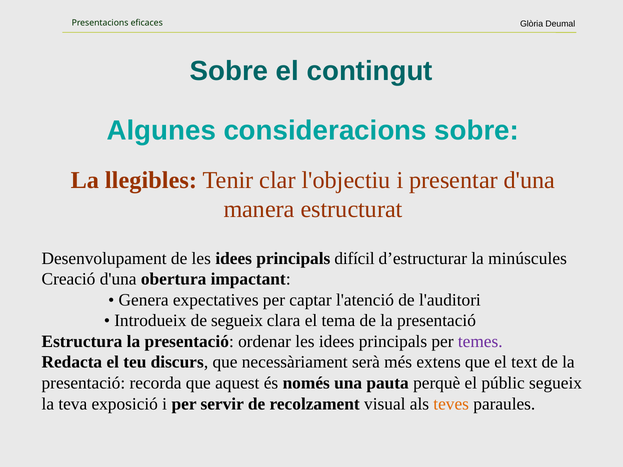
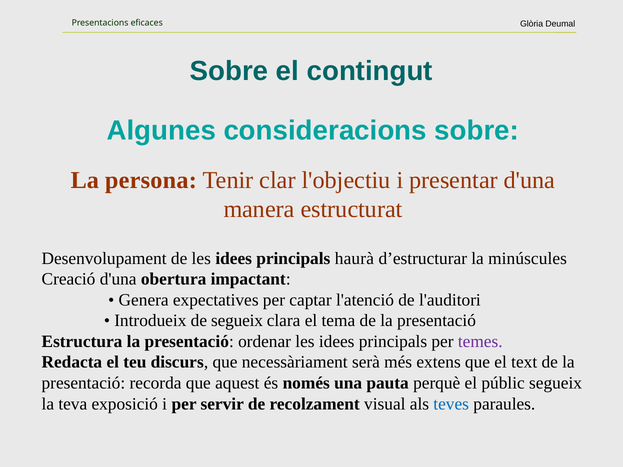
llegibles: llegibles -> persona
difícil: difícil -> haurà
teves colour: orange -> blue
